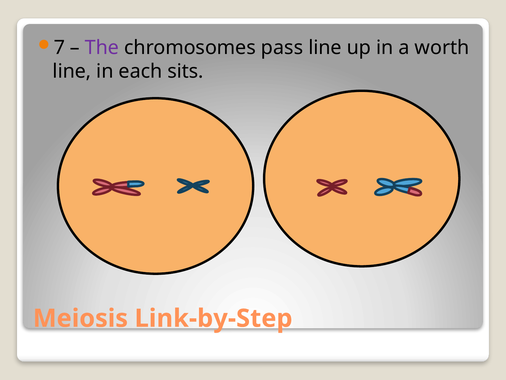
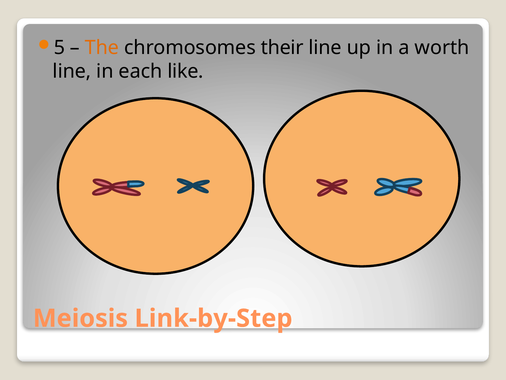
7: 7 -> 5
The colour: purple -> orange
pass: pass -> their
sits: sits -> like
